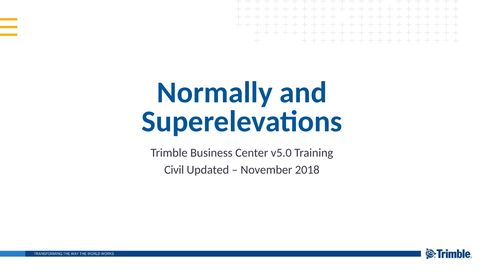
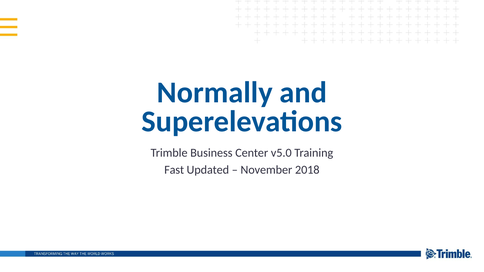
Civil: Civil -> Fast
